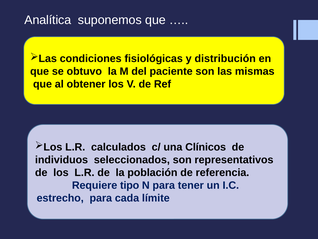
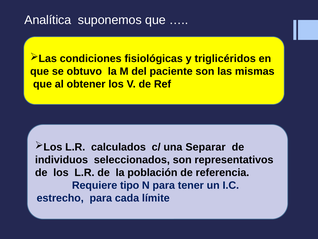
distribución: distribución -> triglicéridos
Clínicos: Clínicos -> Separar
